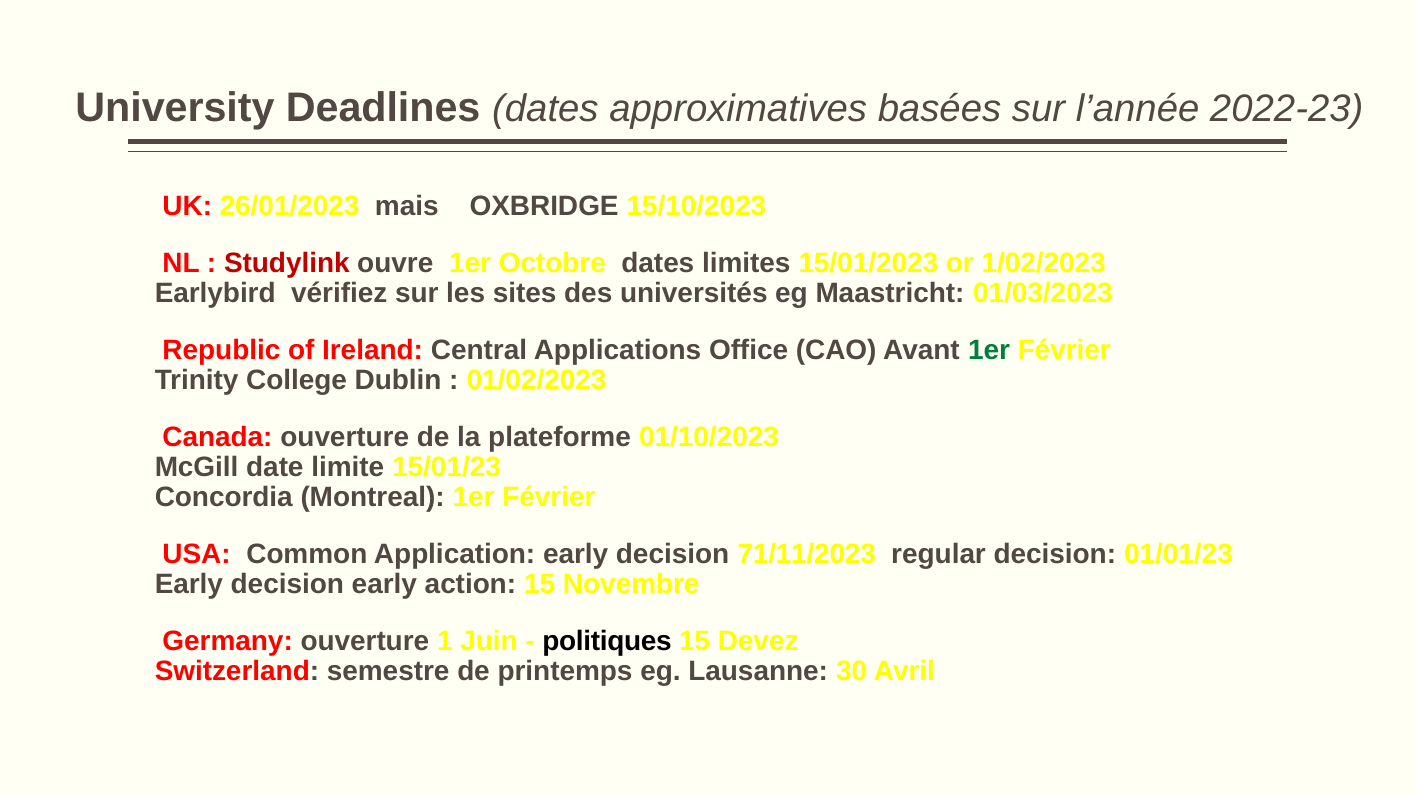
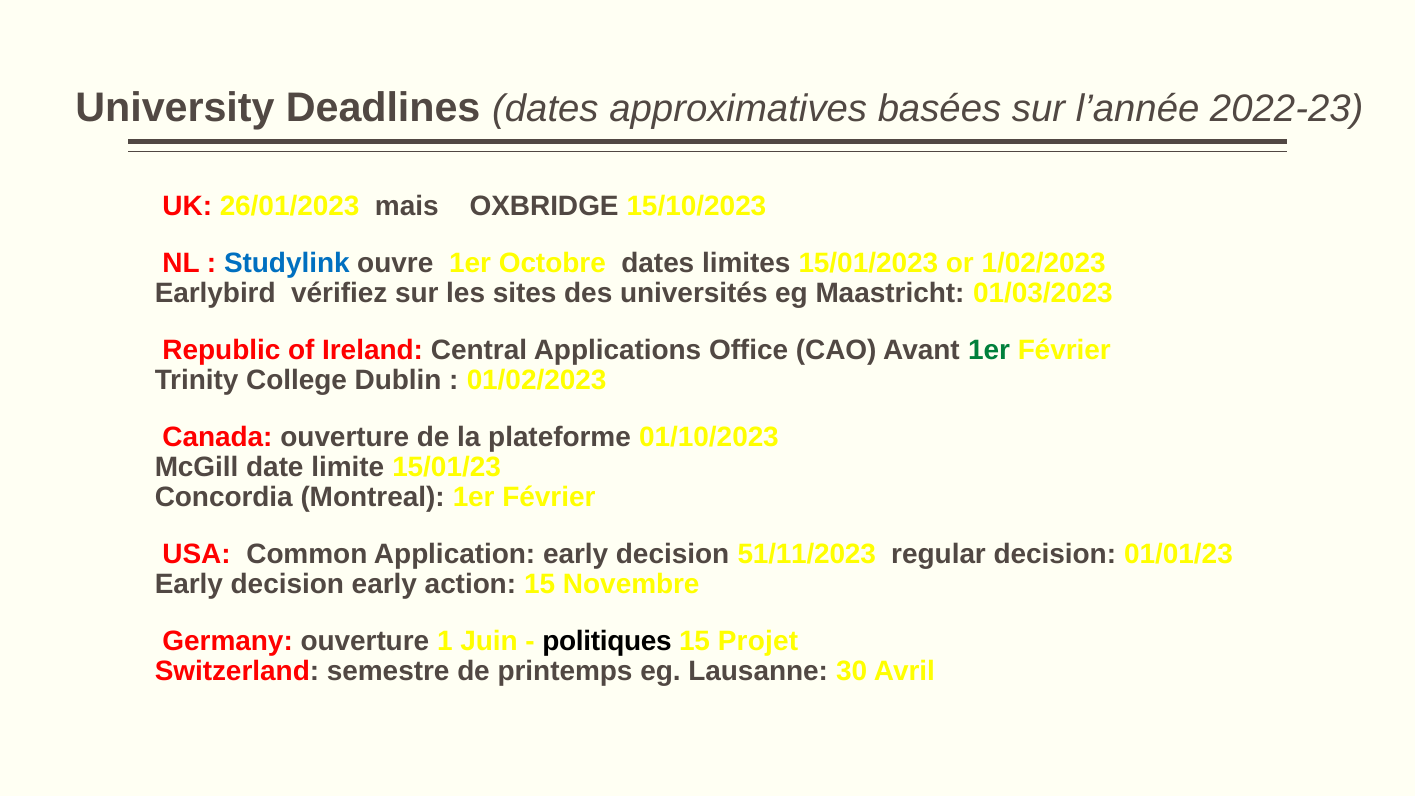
Studylink colour: red -> blue
71/11/2023: 71/11/2023 -> 51/11/2023
Devez: Devez -> Projet
